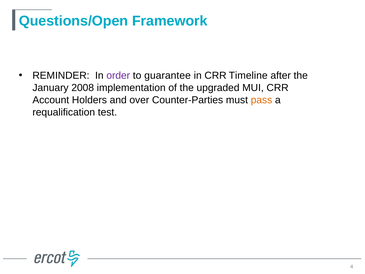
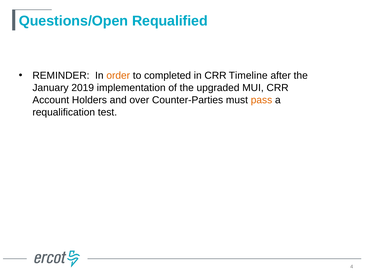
Framework: Framework -> Requalified
order colour: purple -> orange
guarantee: guarantee -> completed
2008: 2008 -> 2019
